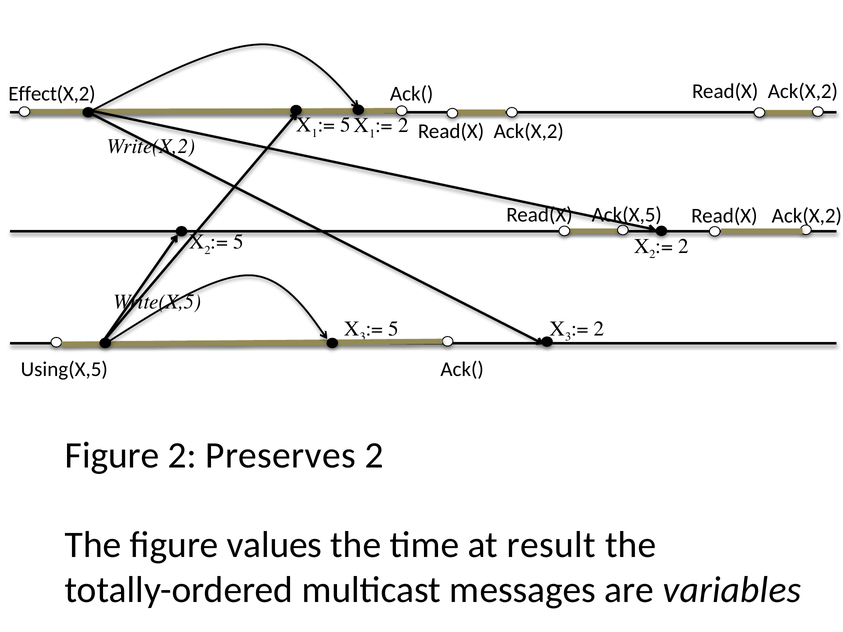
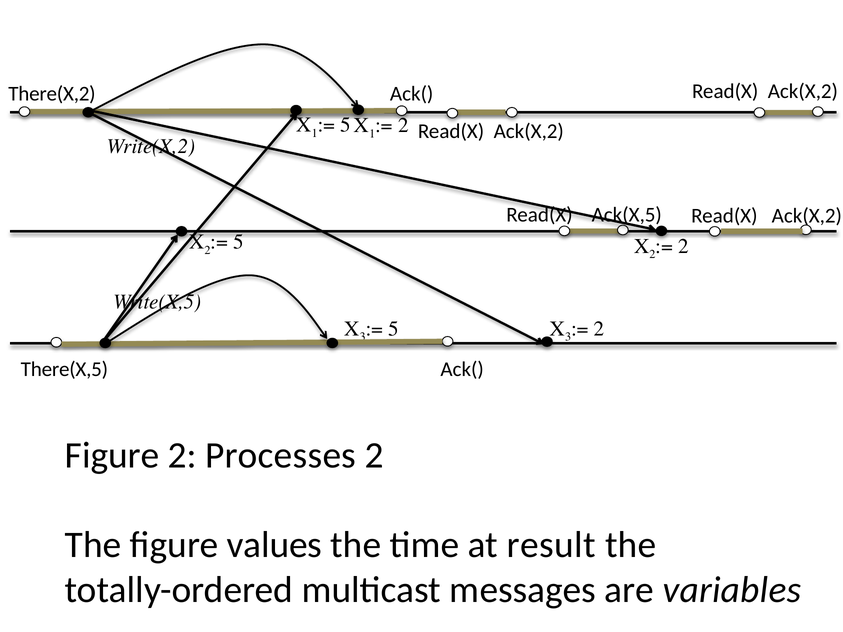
Effect(X,2: Effect(X,2 -> There(X,2
Using(X,5: Using(X,5 -> There(X,5
Preserves: Preserves -> Processes
